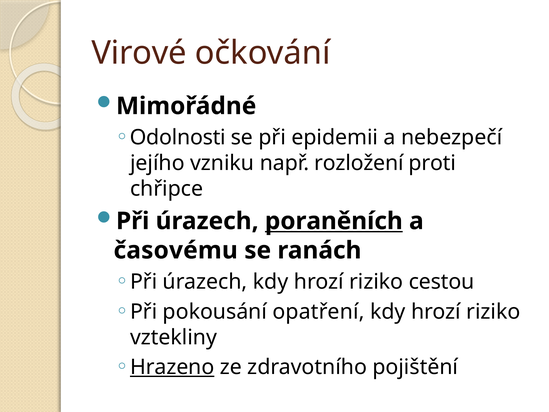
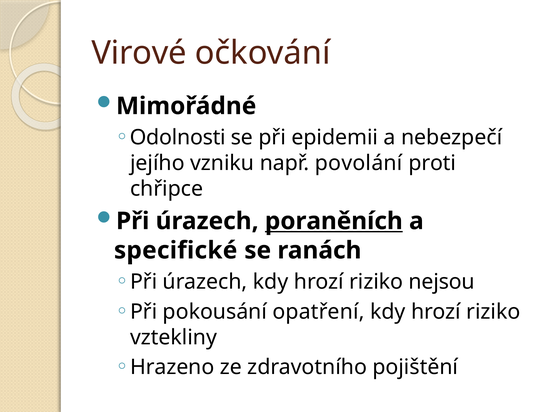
rozložení: rozložení -> povolání
časovému: časovému -> specifické
cestou: cestou -> nejsou
Hrazeno underline: present -> none
